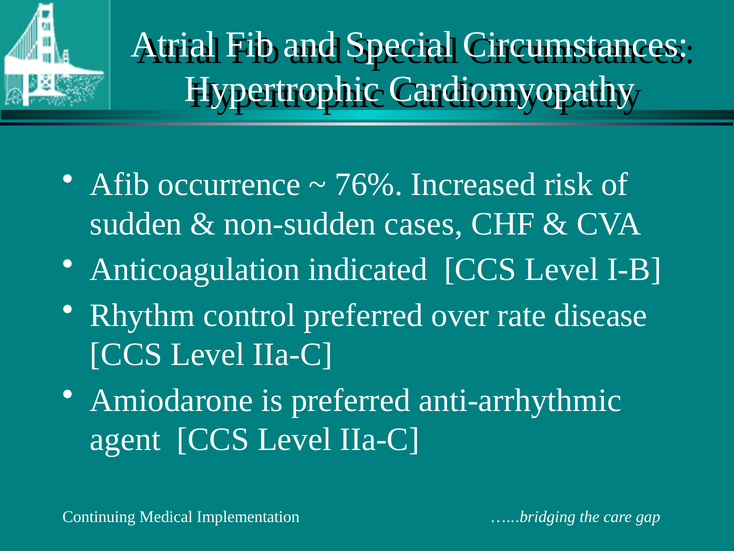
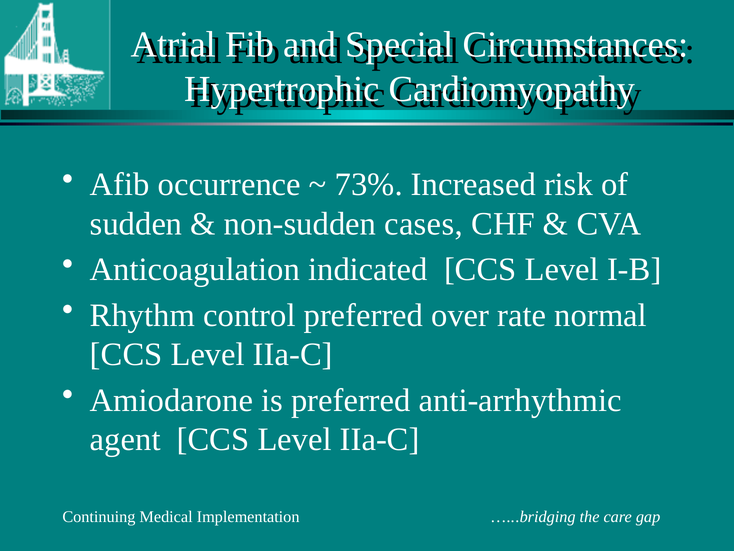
76%: 76% -> 73%
disease: disease -> normal
